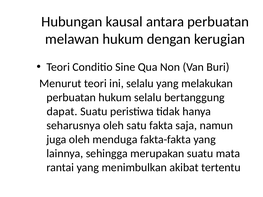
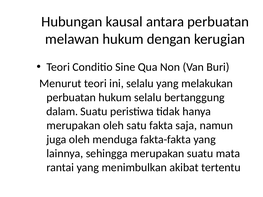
dapat: dapat -> dalam
seharusnya at (73, 126): seharusnya -> merupakan
